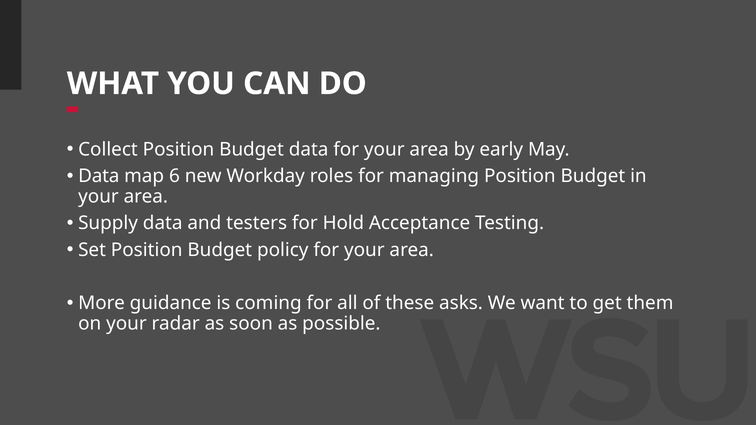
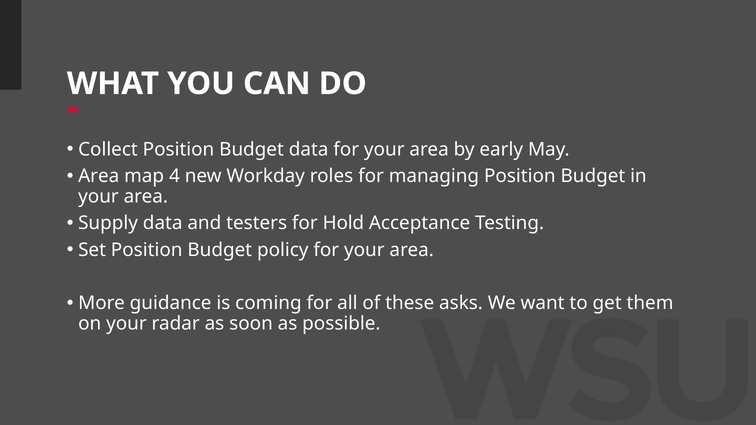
Data at (99, 176): Data -> Area
6: 6 -> 4
